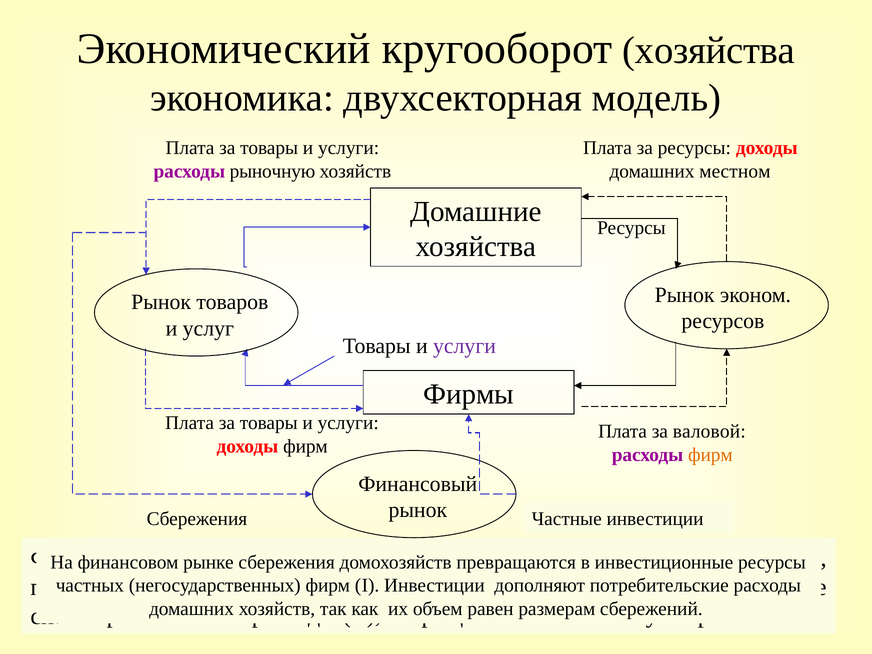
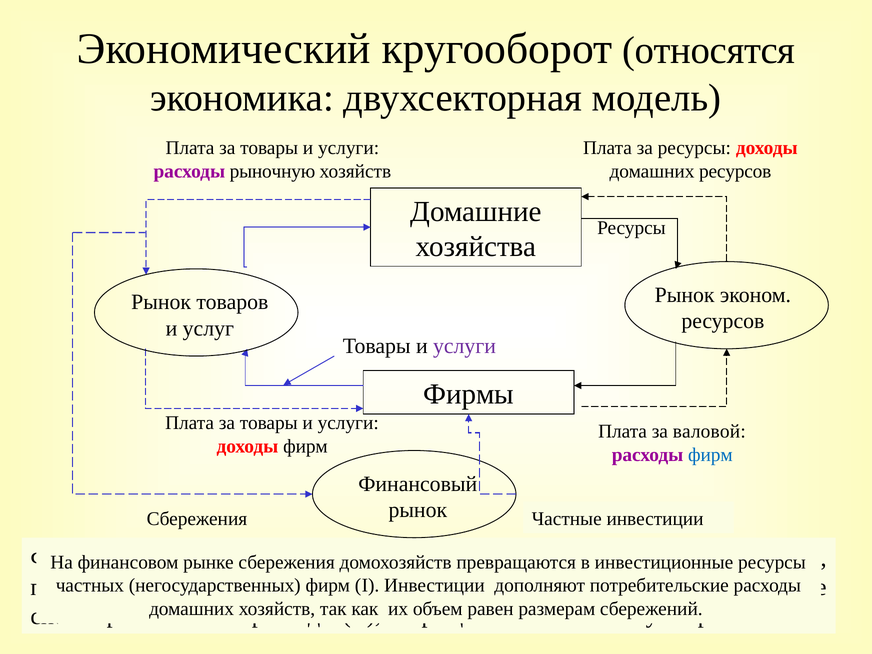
кругооборот хозяйства: хозяйства -> относятся
домашних местном: местном -> ресурсов
фирм at (710, 455) colour: orange -> blue
